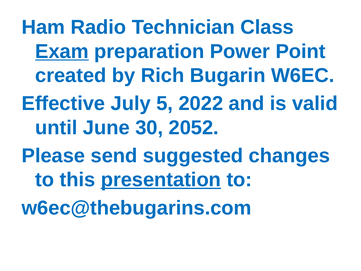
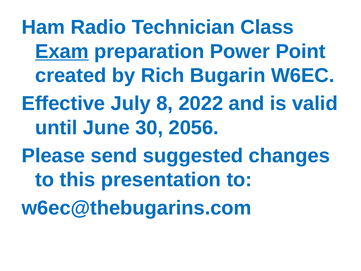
5: 5 -> 8
2052: 2052 -> 2056
presentation underline: present -> none
